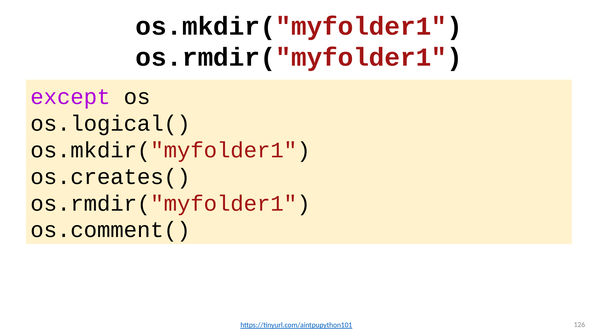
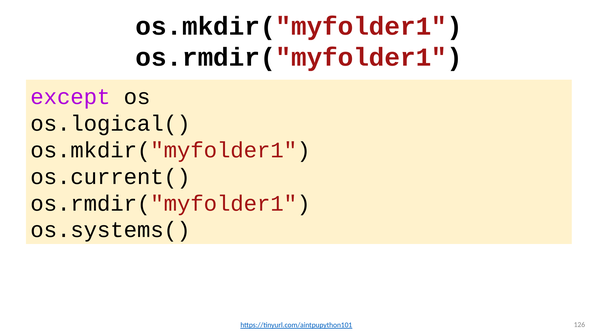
os.creates(: os.creates( -> os.current(
os.comment(: os.comment( -> os.systems(
